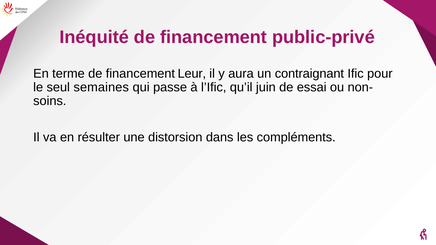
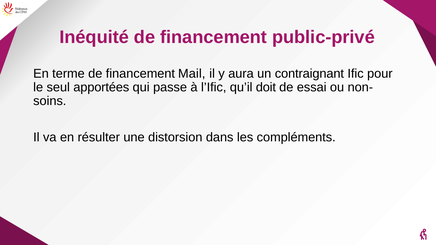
Leur: Leur -> Mail
semaines: semaines -> apportées
juin: juin -> doit
